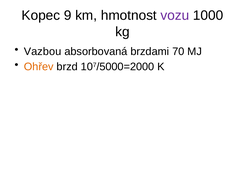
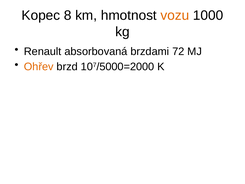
9: 9 -> 8
vozu colour: purple -> orange
Vazbou: Vazbou -> Renault
70: 70 -> 72
